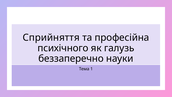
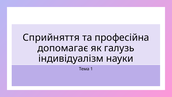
психічного: психічного -> допомагає
беззаперечно: беззаперечно -> індивідуалізм
